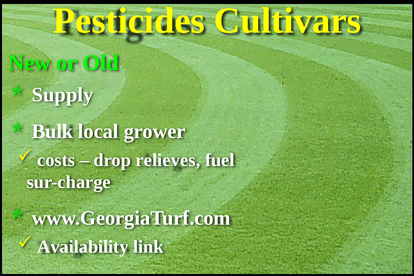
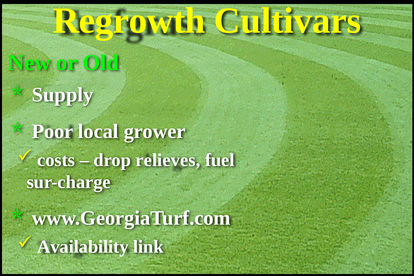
Pesticides: Pesticides -> Regrowth
Bulk: Bulk -> Poor
